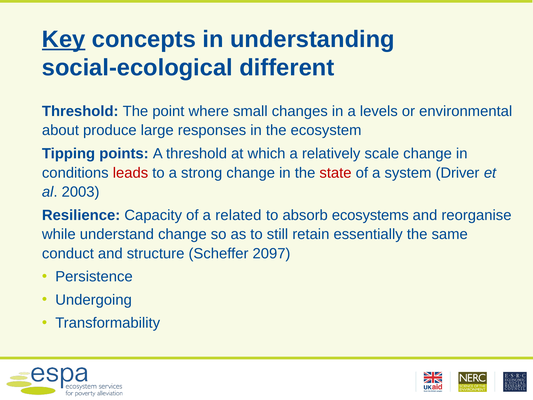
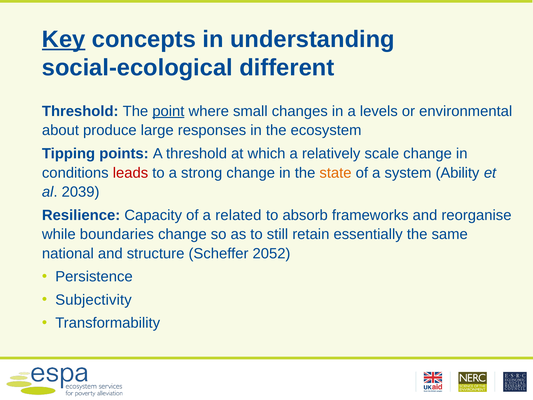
point underline: none -> present
state colour: red -> orange
Driver: Driver -> Ability
2003: 2003 -> 2039
ecosystems: ecosystems -> frameworks
understand: understand -> boundaries
conduct: conduct -> national
2097: 2097 -> 2052
Undergoing: Undergoing -> Subjectivity
